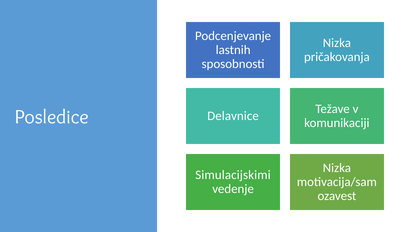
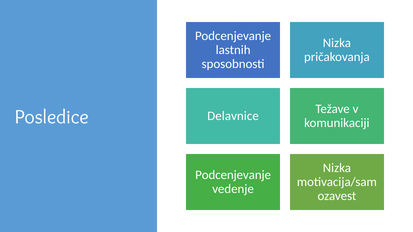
Simulacijskimi at (233, 175): Simulacijskimi -> Podcenjevanje
